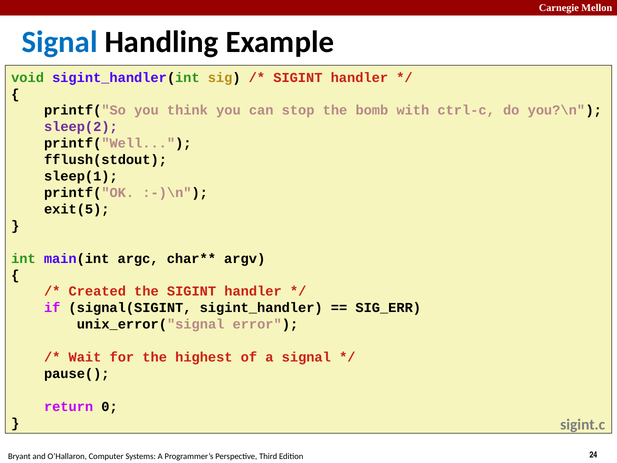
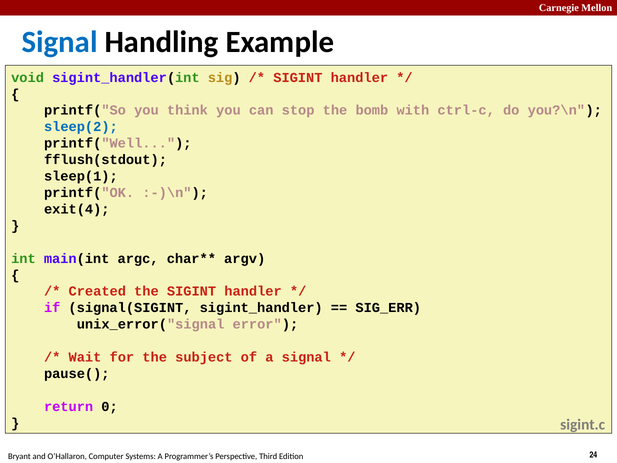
sleep(2 colour: purple -> blue
exit(5: exit(5 -> exit(4
highest: highest -> subject
